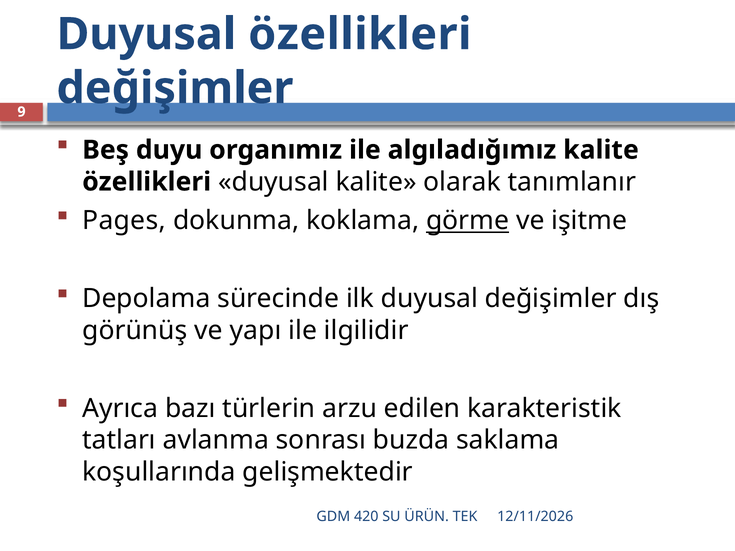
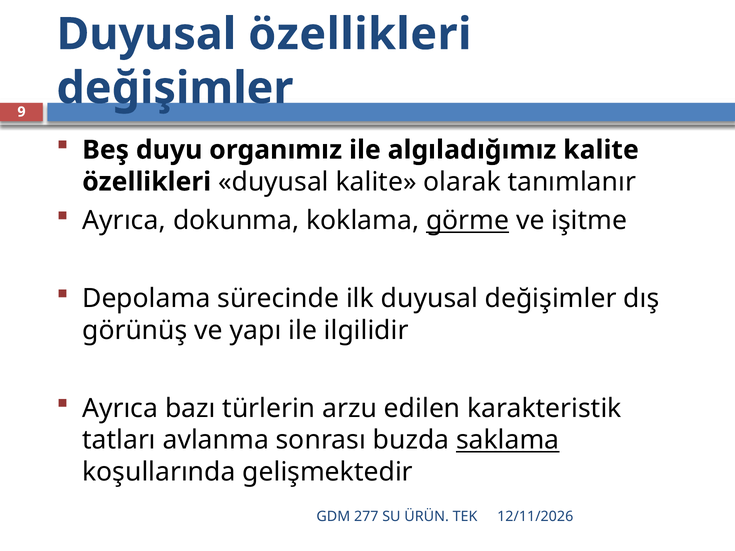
Pages at (124, 221): Pages -> Ayrıca
saklama underline: none -> present
420: 420 -> 277
